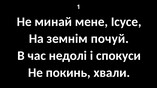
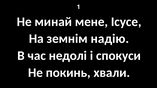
почуй: почуй -> надію
